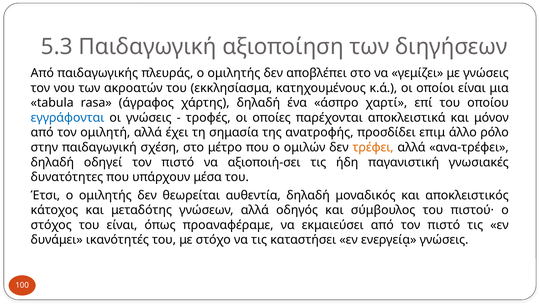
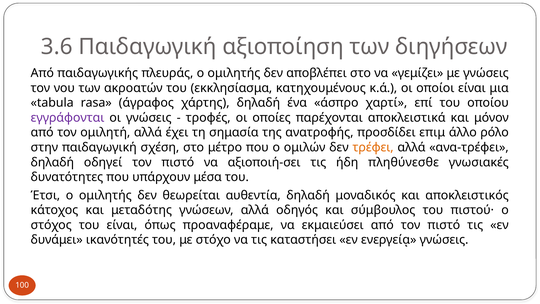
5.3: 5.3 -> 3.6
εγγράφονται colour: blue -> purple
παγανιστική: παγανιστική -> πληθύνεσθε
